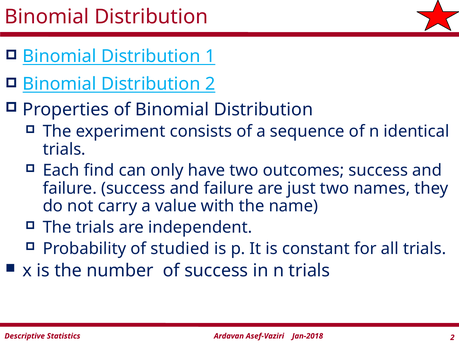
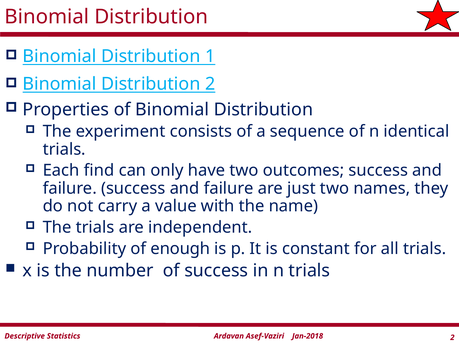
studied: studied -> enough
